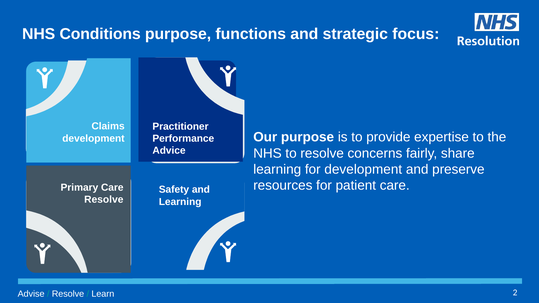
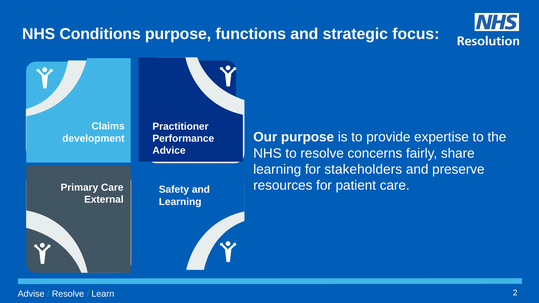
for development: development -> stakeholders
Resolve at (104, 200): Resolve -> External
